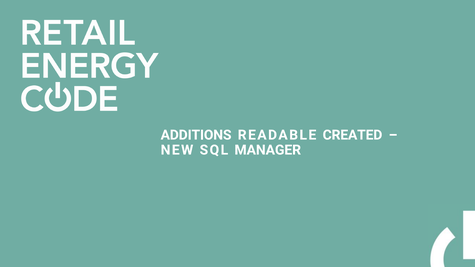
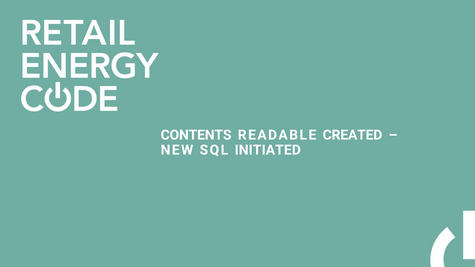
ADDITIONS: ADDITIONS -> CONTENTS
MANAGER: MANAGER -> INITIATED
